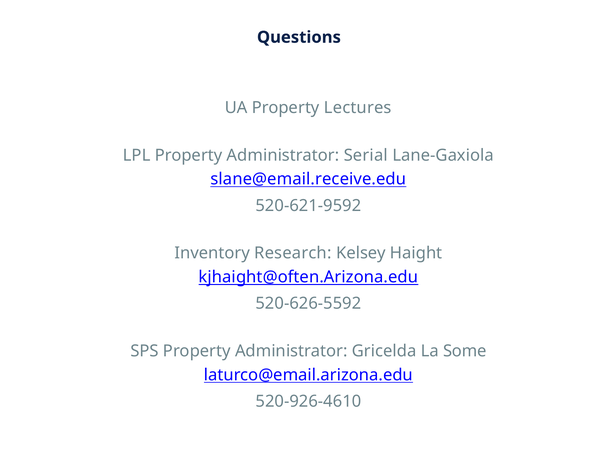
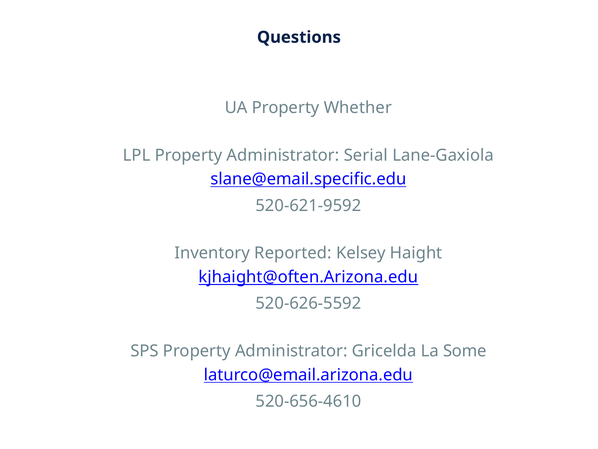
Lectures: Lectures -> Whether
slane@email.receive.edu: slane@email.receive.edu -> slane@email.specific.edu
Research: Research -> Reported
520-926-4610: 520-926-4610 -> 520-656-4610
